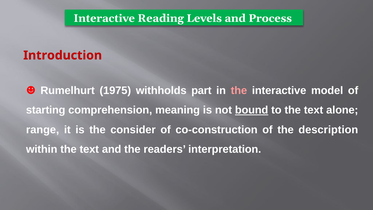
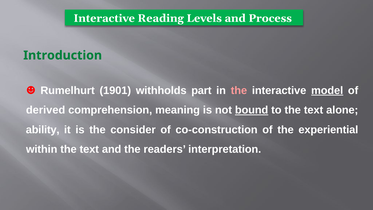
Introduction colour: red -> green
1975: 1975 -> 1901
model underline: none -> present
starting: starting -> derived
range: range -> ability
description: description -> experiential
